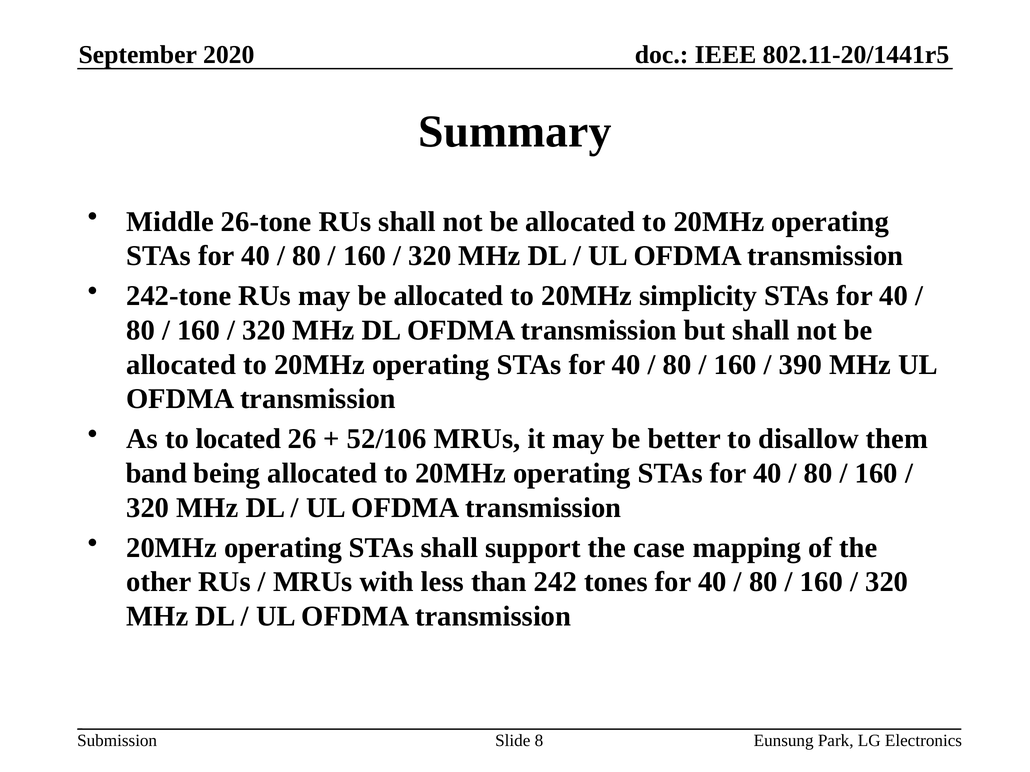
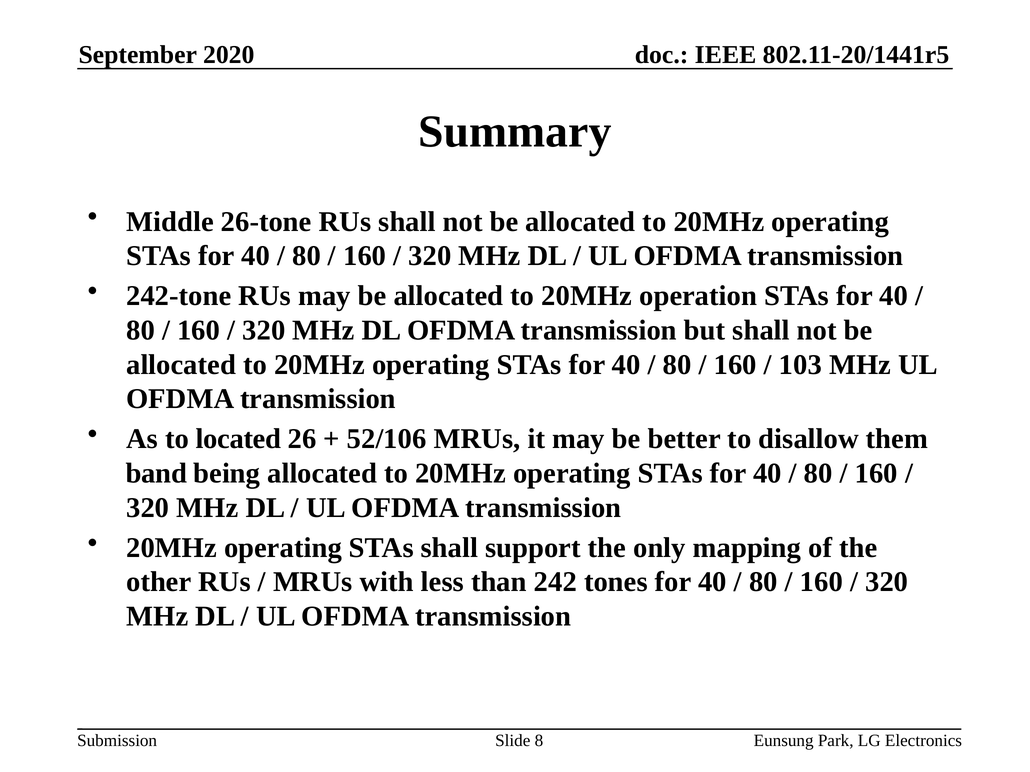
simplicity: simplicity -> operation
390: 390 -> 103
case: case -> only
